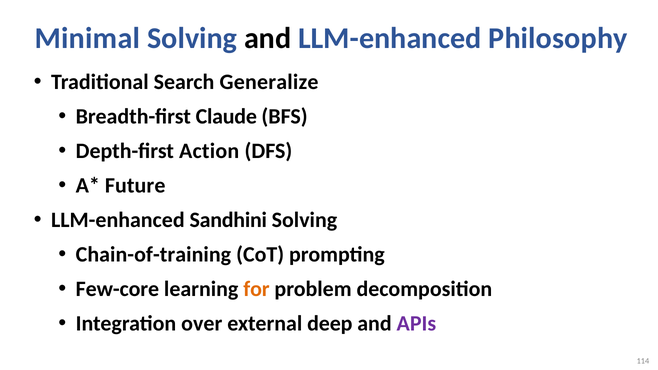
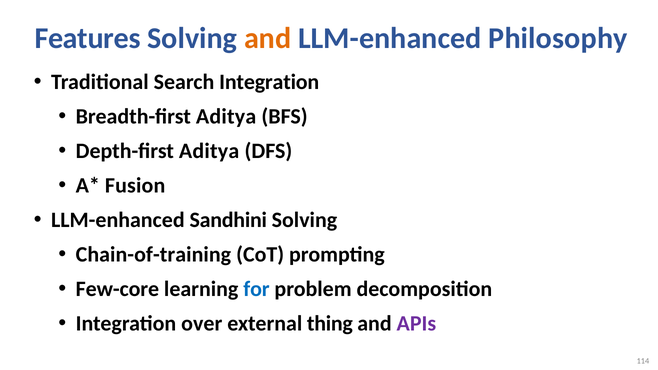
Minimal: Minimal -> Features
and at (268, 38) colour: black -> orange
Search Generalize: Generalize -> Integration
Breadth-first Claude: Claude -> Aditya
Depth-first Action: Action -> Aditya
Future: Future -> Fusion
for colour: orange -> blue
deep: deep -> thing
